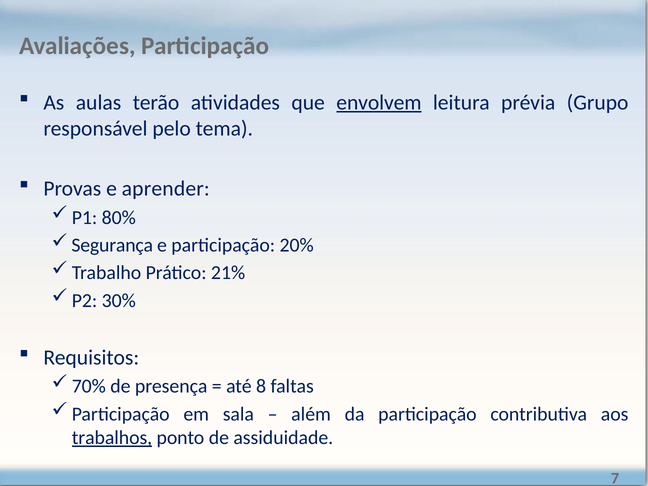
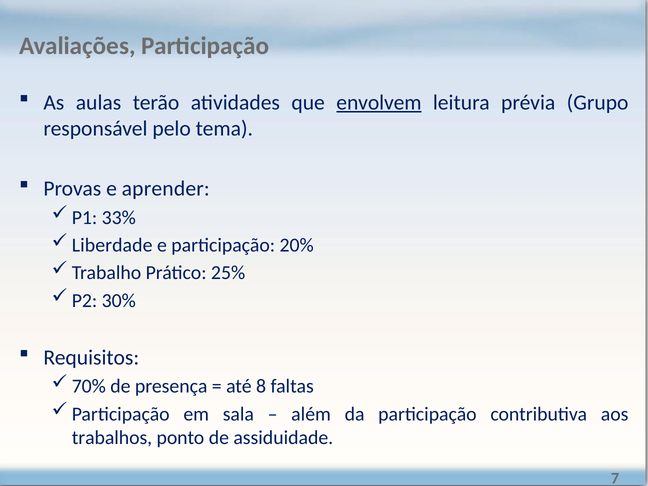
80%: 80% -> 33%
Segurança: Segurança -> Liberdade
21%: 21% -> 25%
trabalhos underline: present -> none
